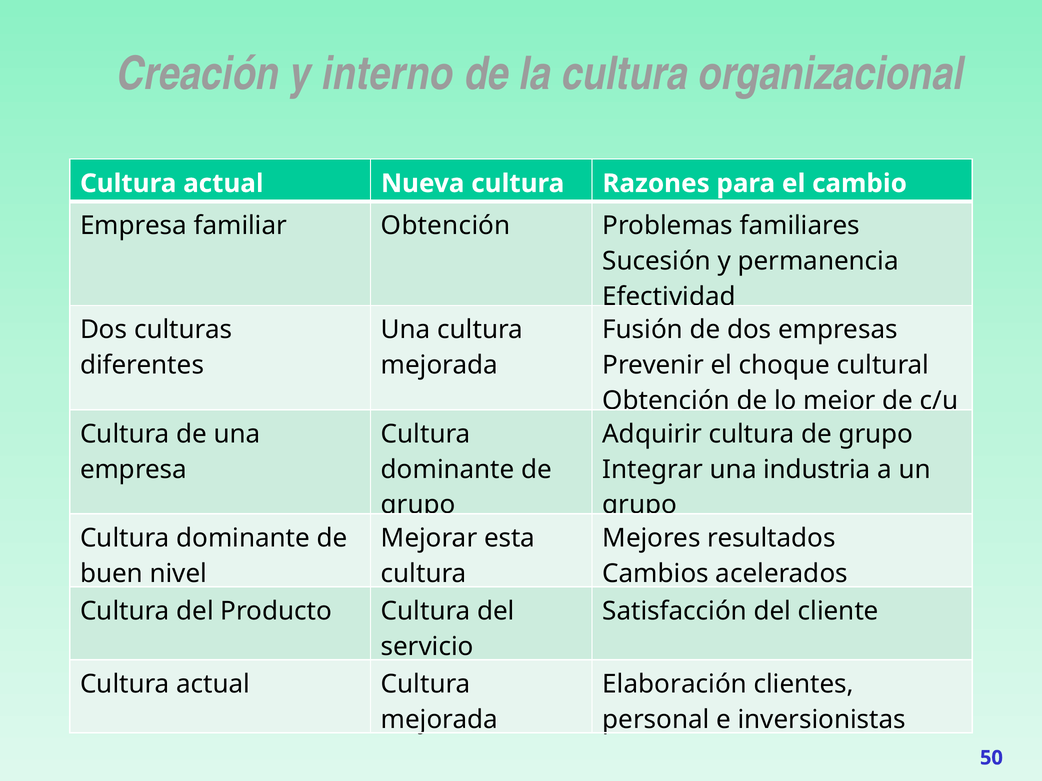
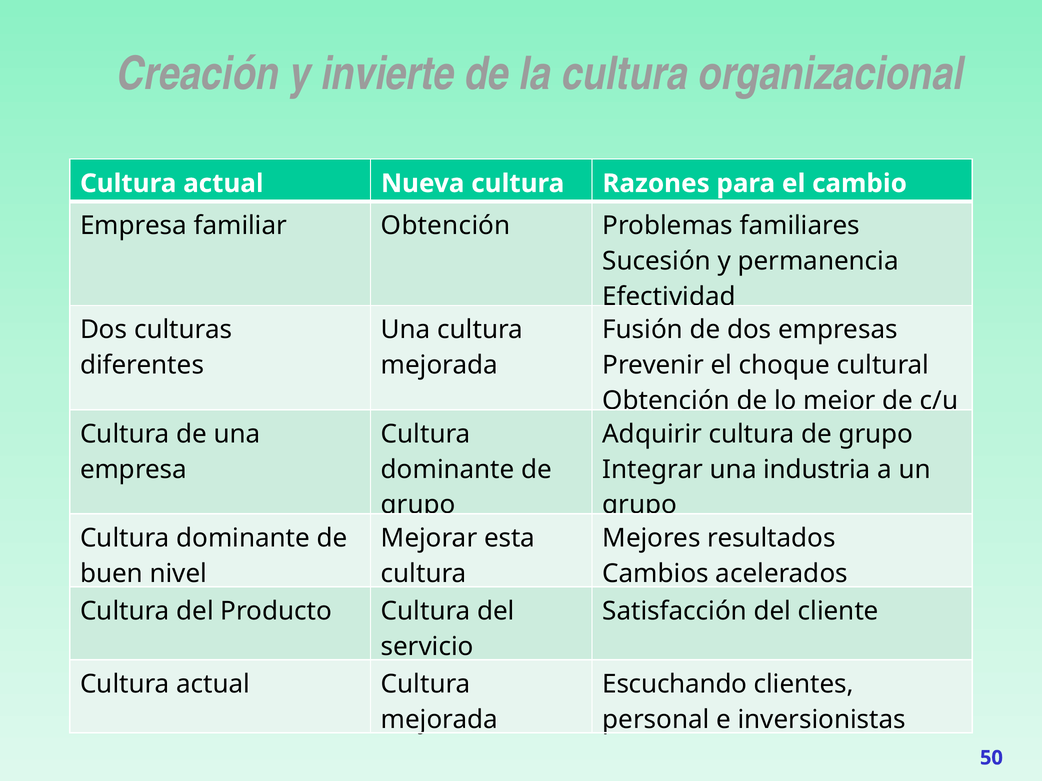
interno: interno -> invierte
Elaboración: Elaboración -> Escuchando
